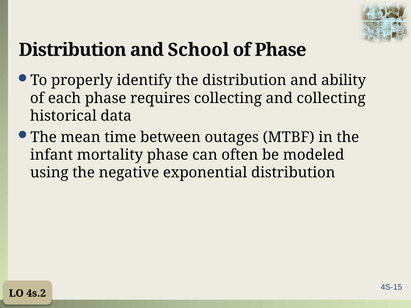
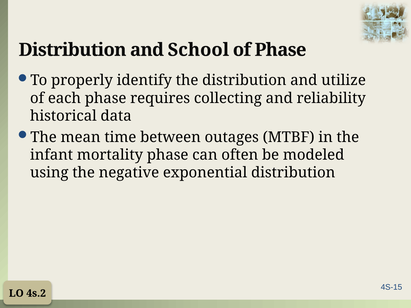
ability: ability -> utilize
and collecting: collecting -> reliability
